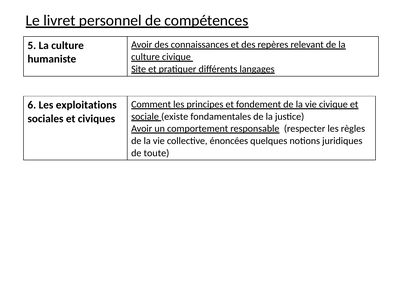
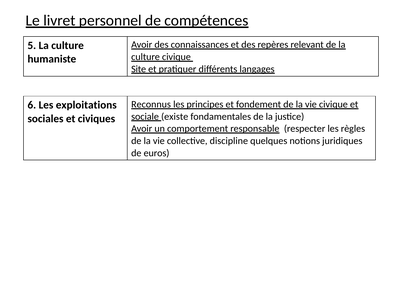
Comment: Comment -> Reconnus
énoncées: énoncées -> discipline
toute: toute -> euros
